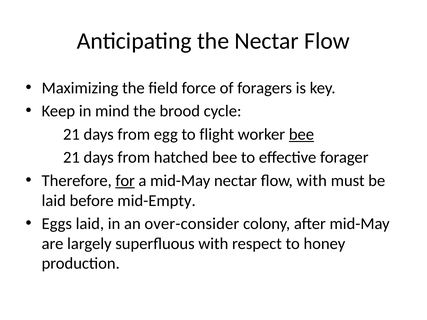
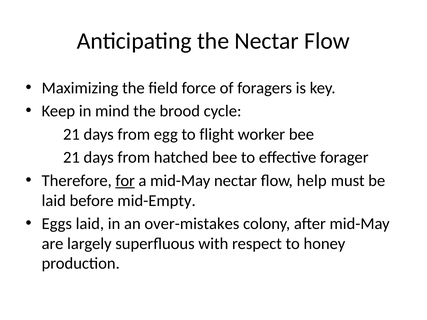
bee at (301, 134) underline: present -> none
flow with: with -> help
over-consider: over-consider -> over-mistakes
